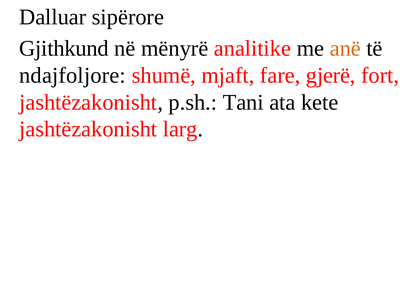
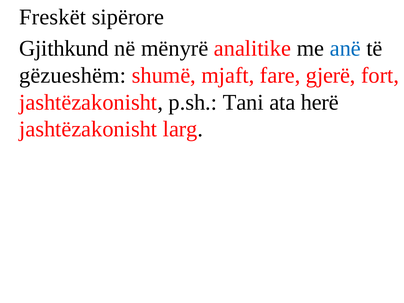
Dalluar: Dalluar -> Freskët
anë colour: orange -> blue
ndajfoljore: ndajfoljore -> gëzueshëm
kete: kete -> herë
